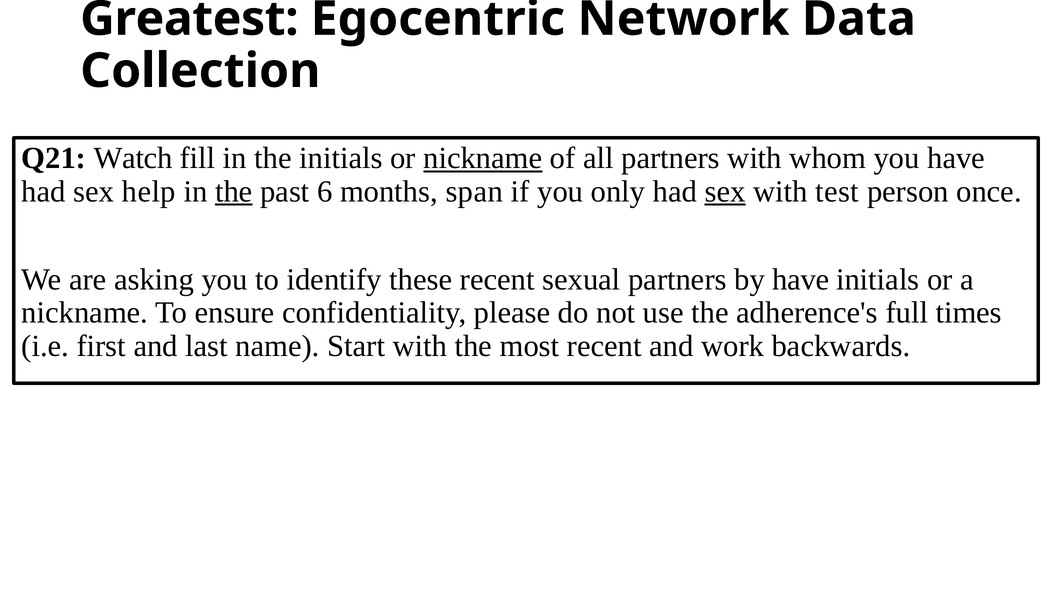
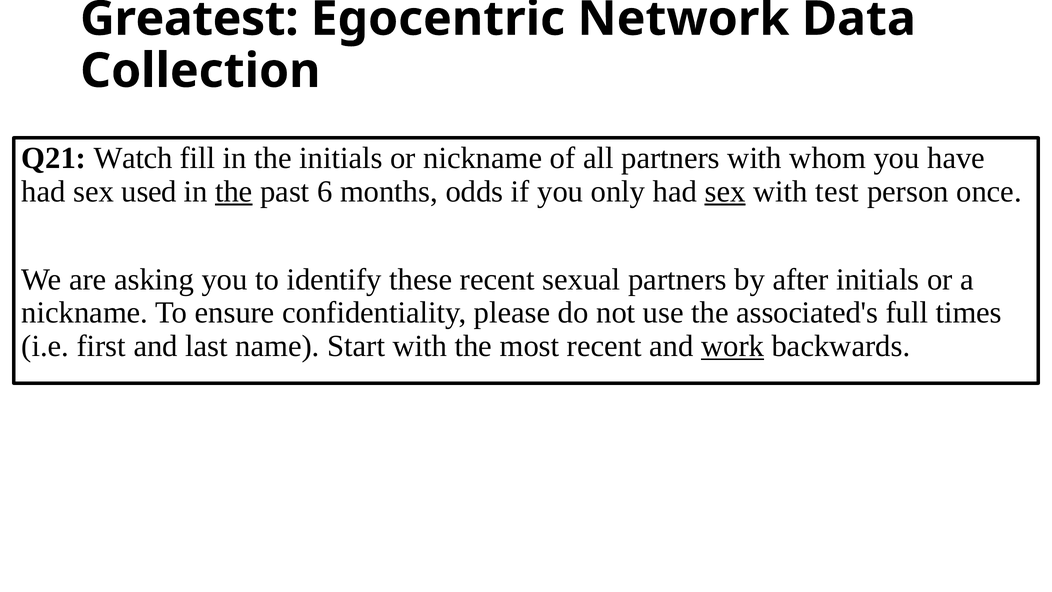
nickname at (483, 158) underline: present -> none
help: help -> used
span: span -> odds
by have: have -> after
adherence's: adherence's -> associated's
work underline: none -> present
